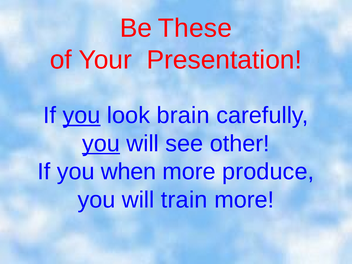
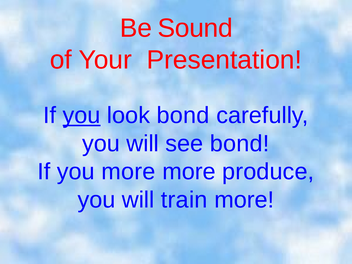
These: These -> Sound
look brain: brain -> bond
you at (101, 144) underline: present -> none
see other: other -> bond
you when: when -> more
